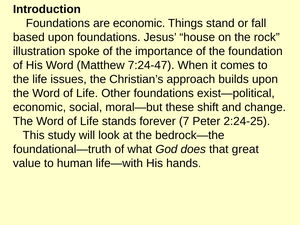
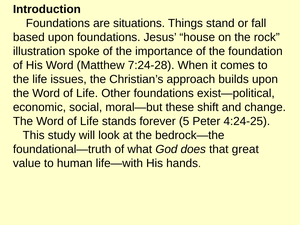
are economic: economic -> situations
7:24-47: 7:24-47 -> 7:24-28
7: 7 -> 5
2:24-25: 2:24-25 -> 4:24-25
